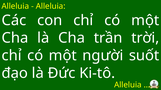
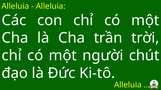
suốt: suốt -> chút
